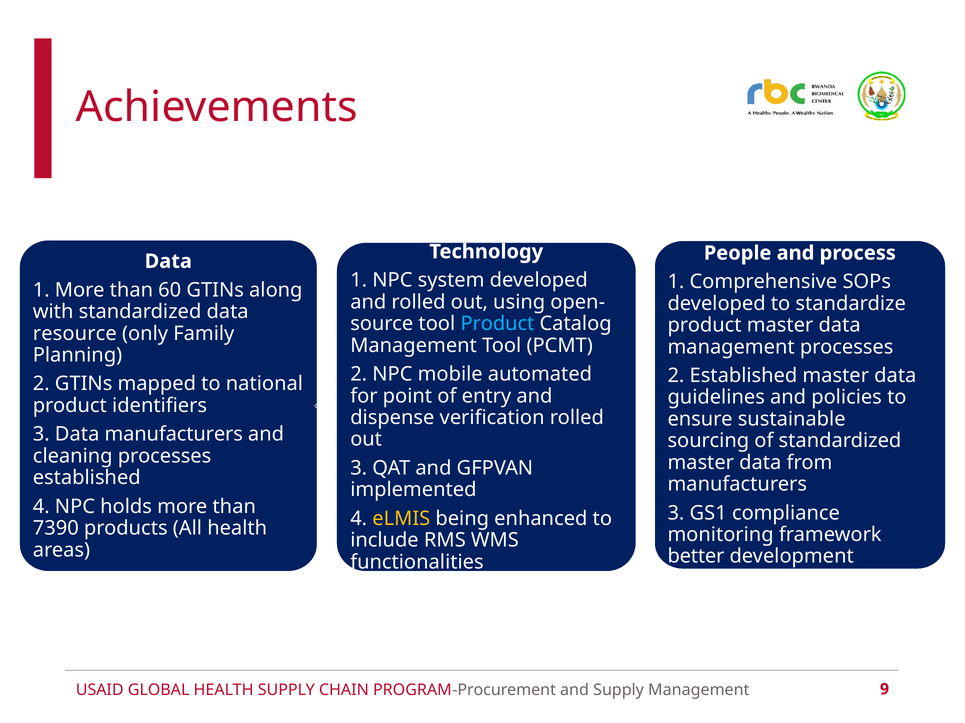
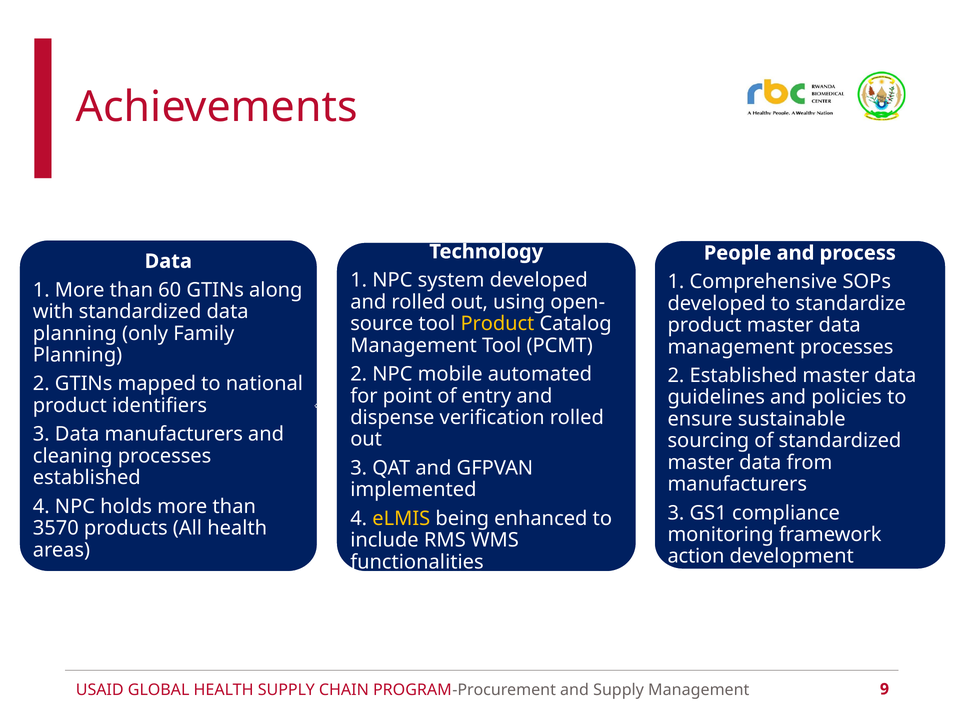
Product at (497, 324) colour: light blue -> yellow
resource at (75, 334): resource -> planning
7390: 7390 -> 3570
better: better -> action
